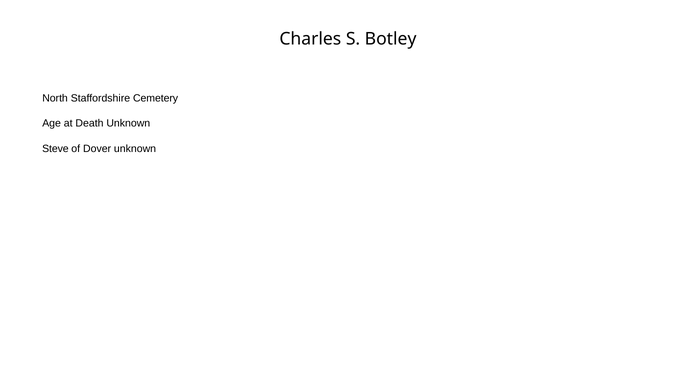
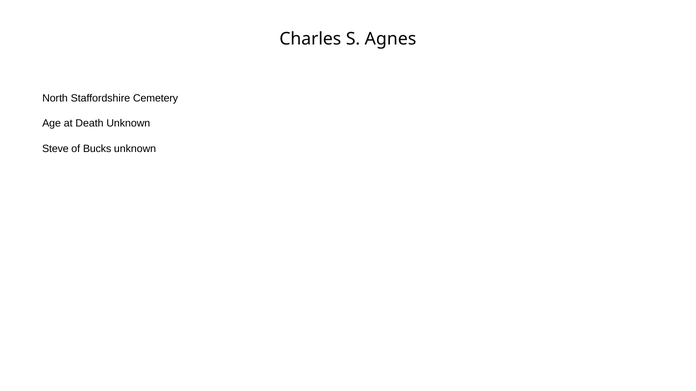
Botley: Botley -> Agnes
Dover: Dover -> Bucks
